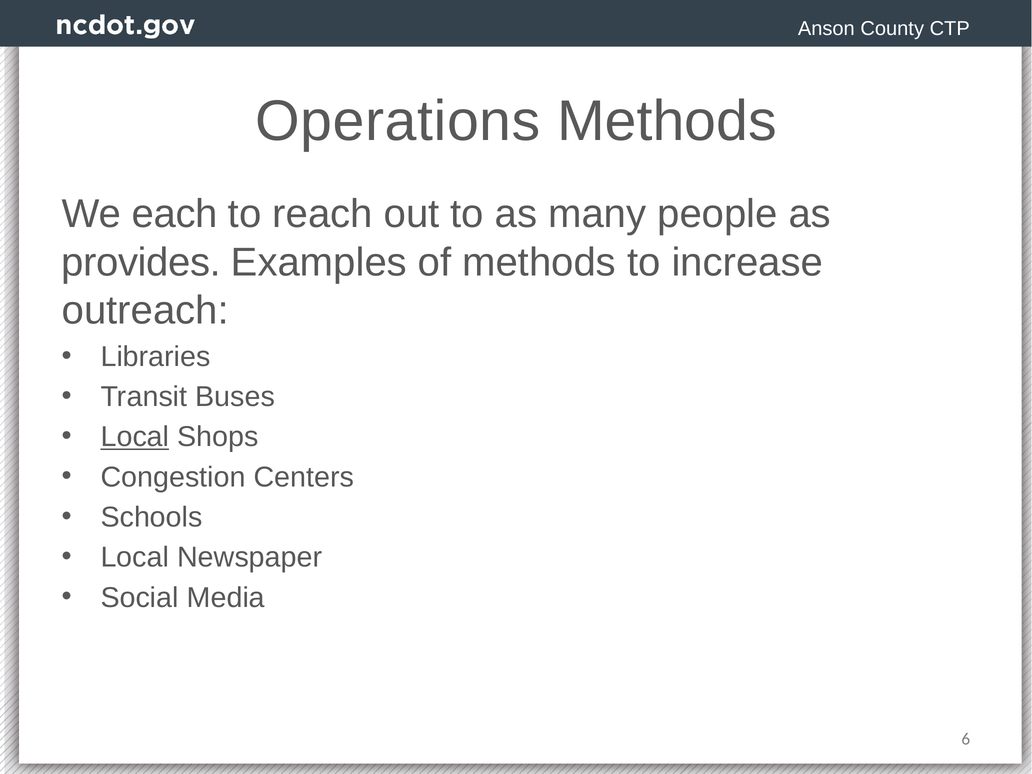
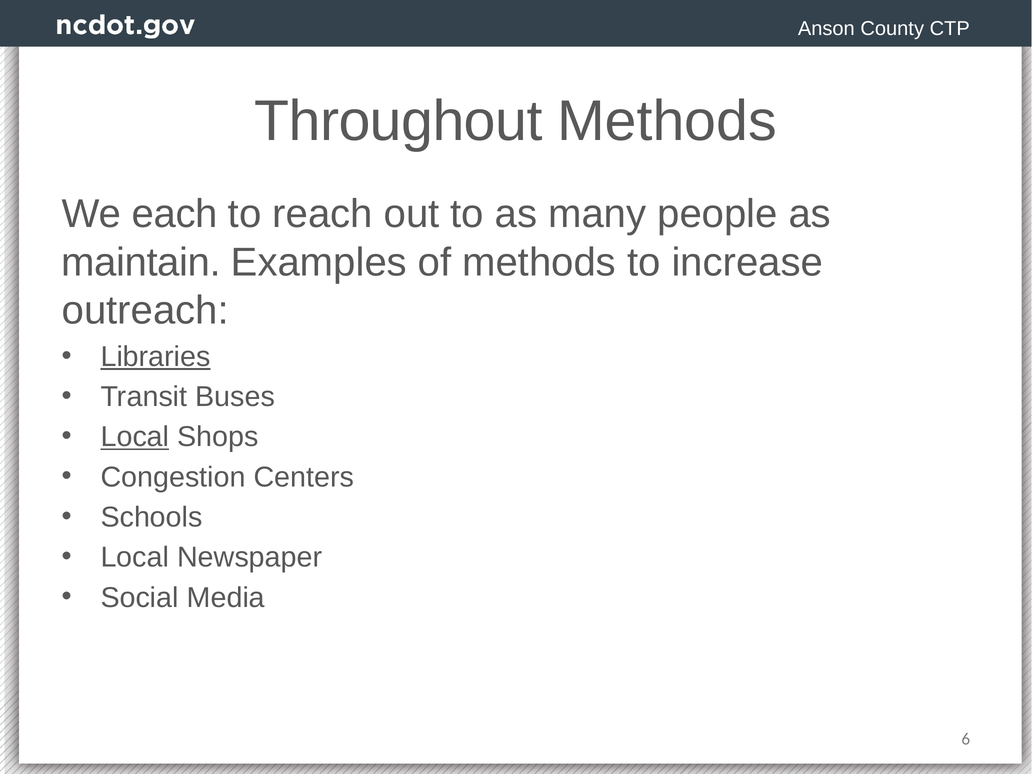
Operations: Operations -> Throughout
provides: provides -> maintain
Libraries underline: none -> present
